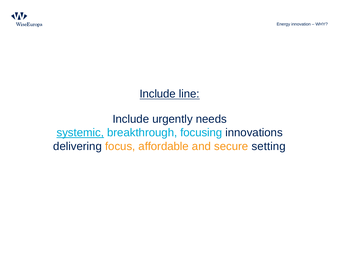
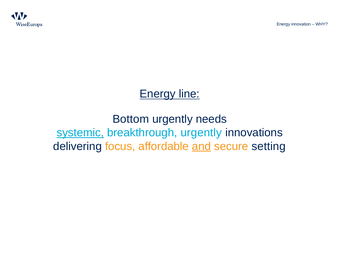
Include at (158, 94): Include -> Energy
Include at (131, 119): Include -> Bottom
breakthrough focusing: focusing -> urgently
and underline: none -> present
